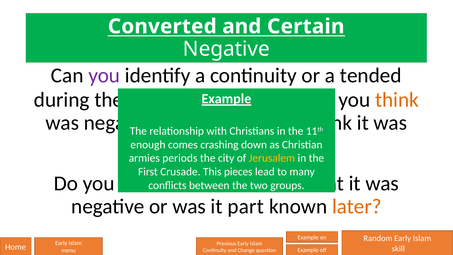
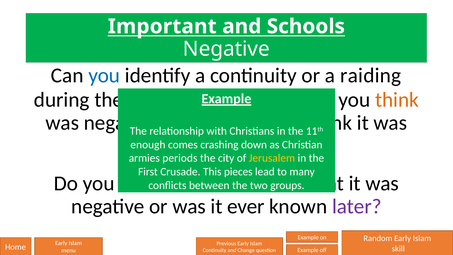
Converted: Converted -> Important
Certain: Certain -> Schools
you at (104, 75) colour: purple -> blue
tended: tended -> raiding
part: part -> ever
later colour: orange -> purple
